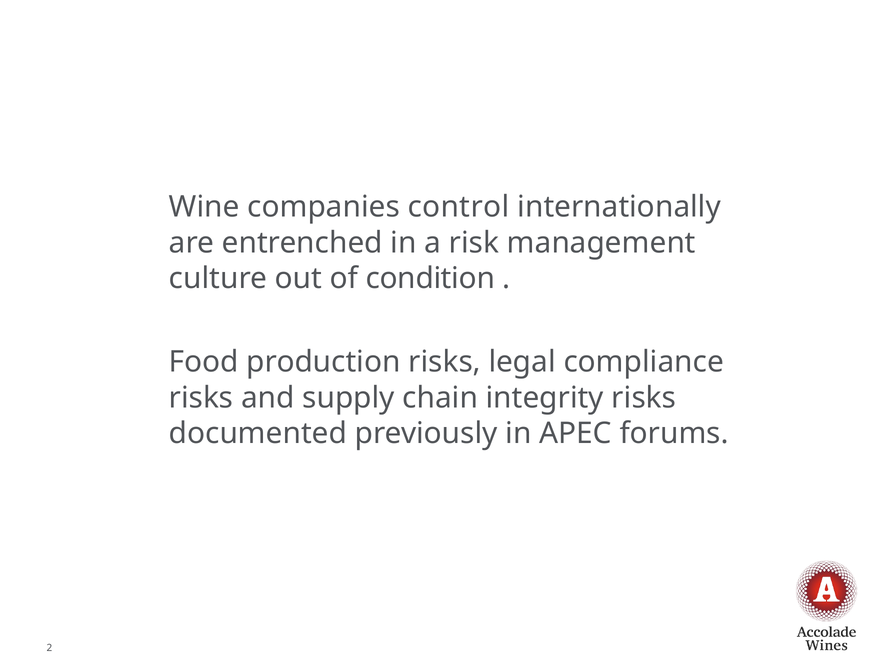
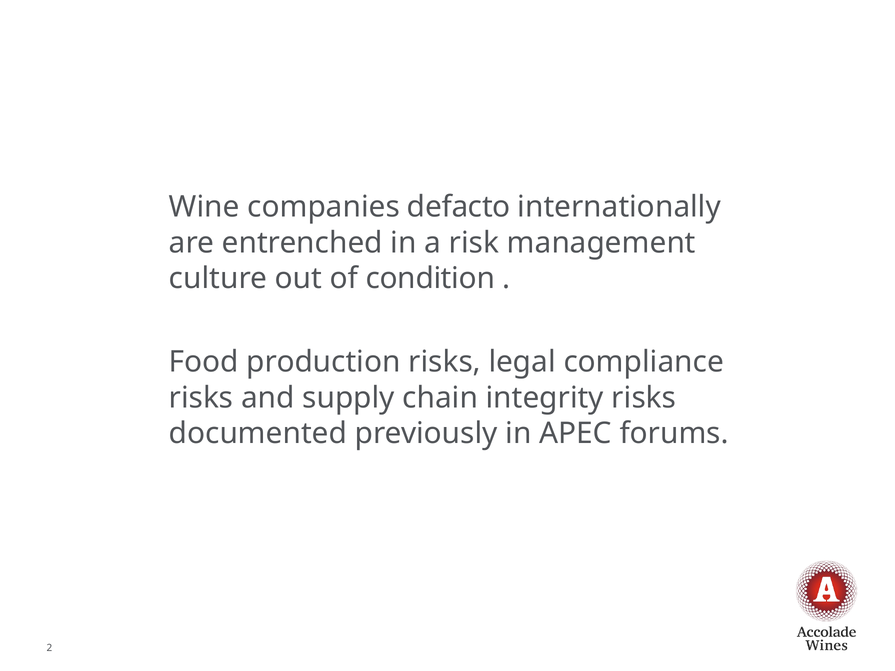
control: control -> defacto
